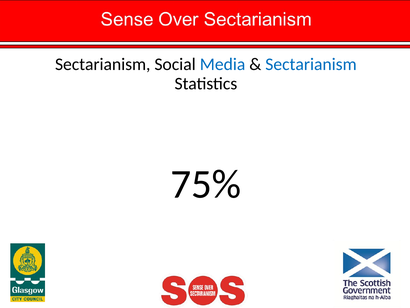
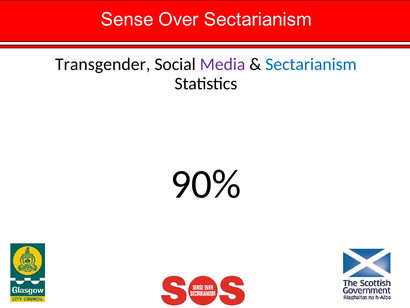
Sectarianism at (103, 64): Sectarianism -> Transgender
Media colour: blue -> purple
75%: 75% -> 90%
